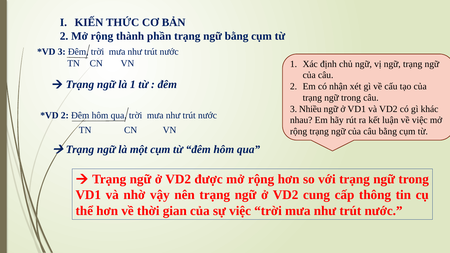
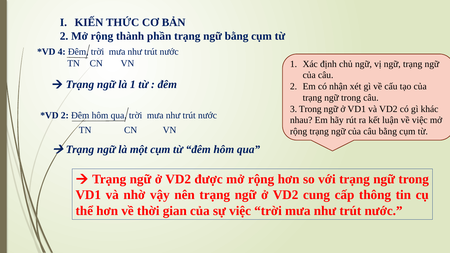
3 at (62, 52): 3 -> 4
3 Nhiều: Nhiều -> Trong
